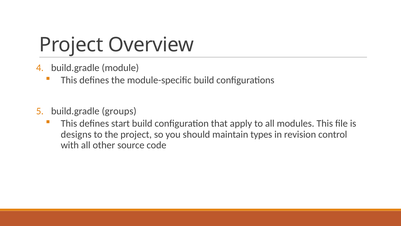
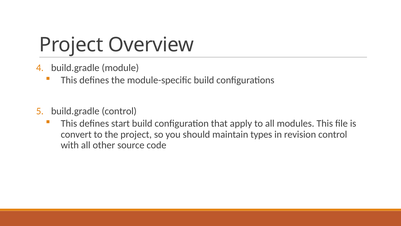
build.gradle groups: groups -> control
designs: designs -> convert
